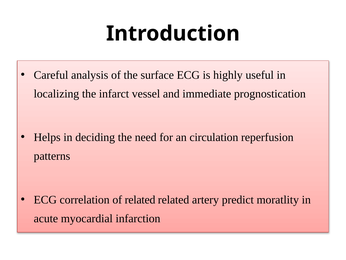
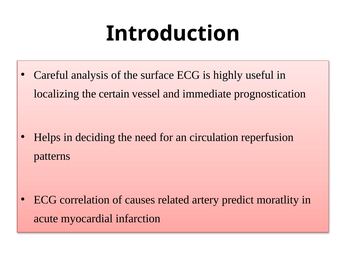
infarct: infarct -> certain
of related: related -> causes
